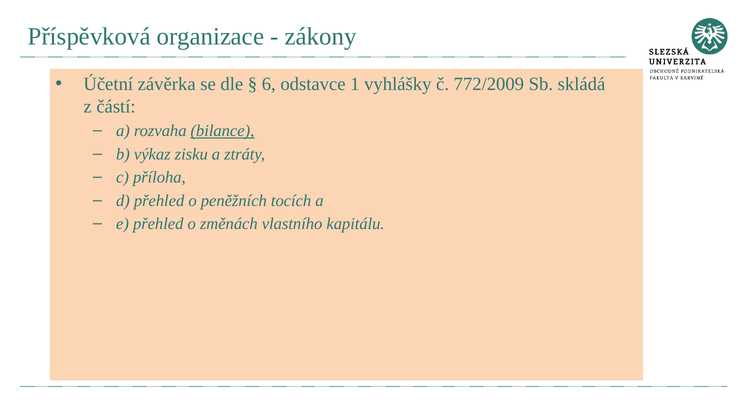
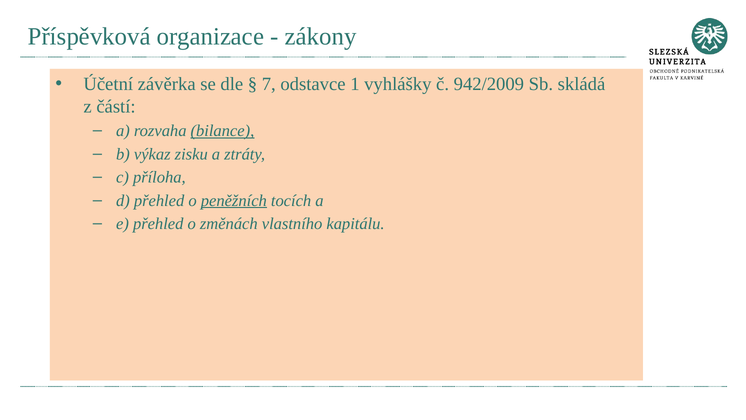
6: 6 -> 7
772/2009: 772/2009 -> 942/2009
peněžních underline: none -> present
